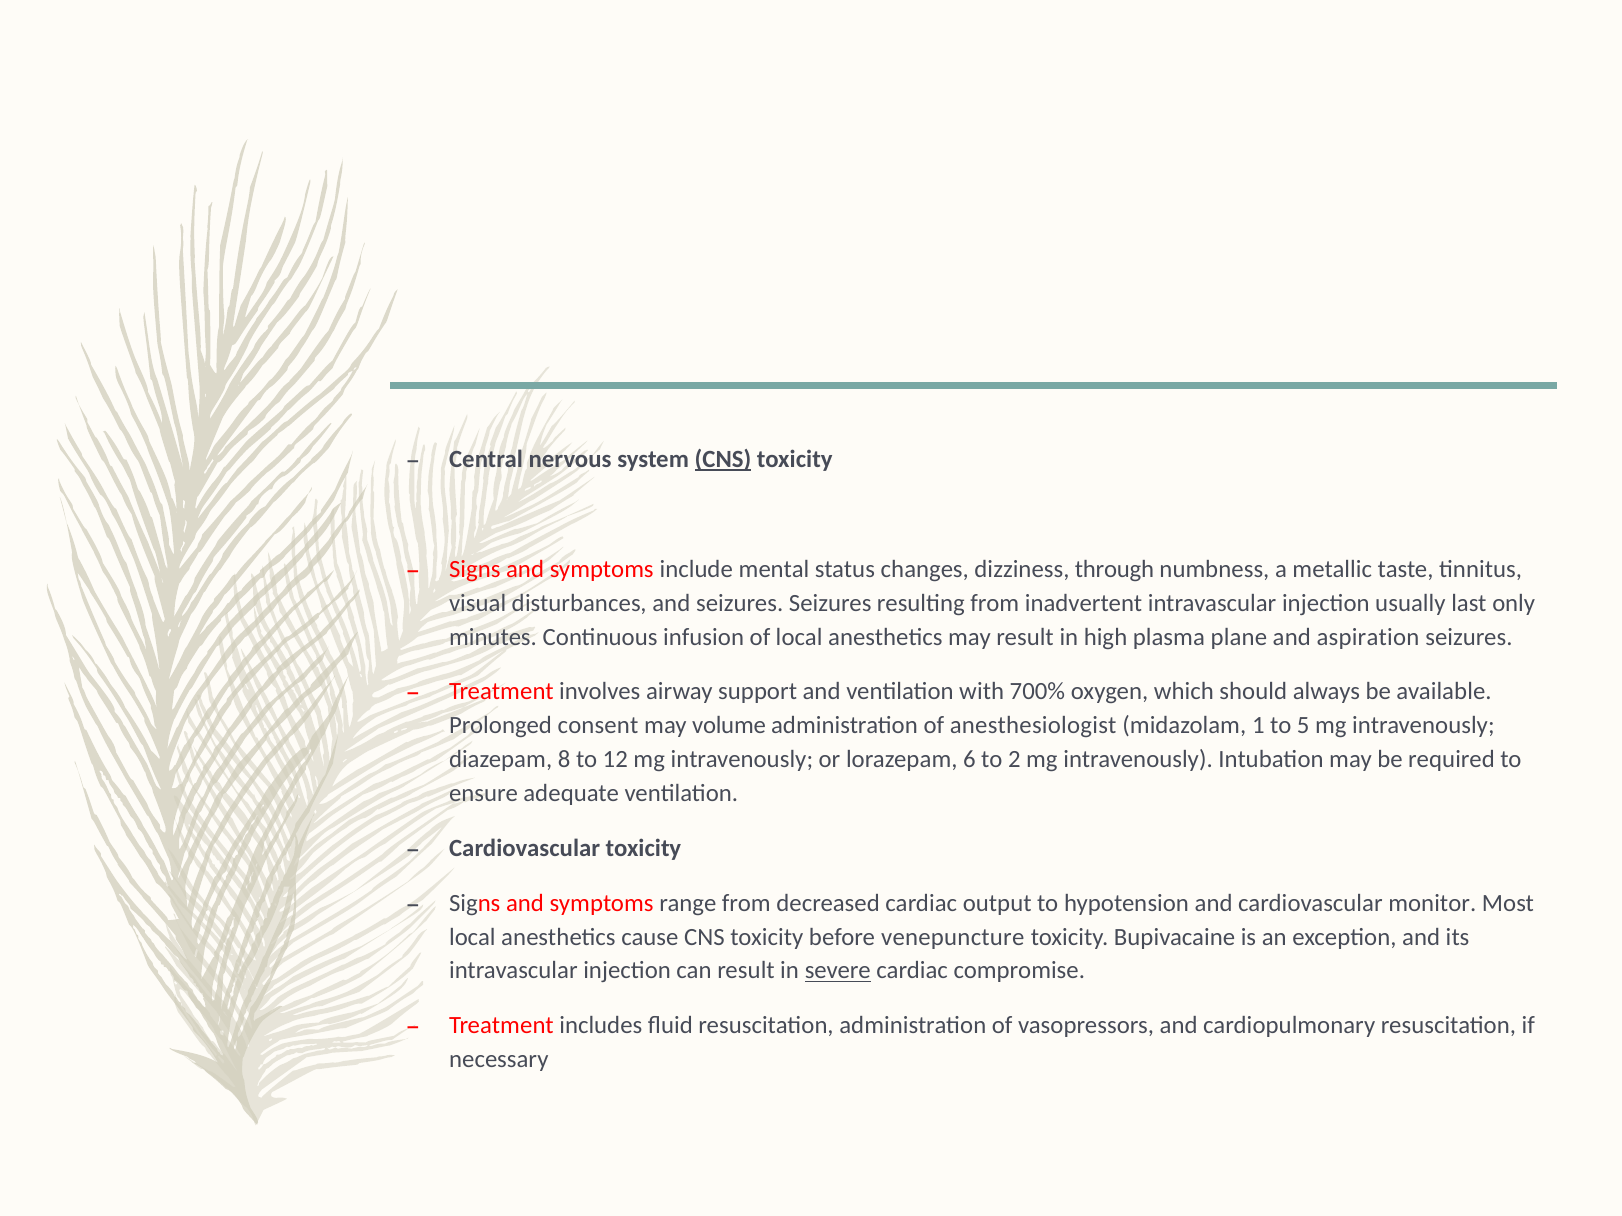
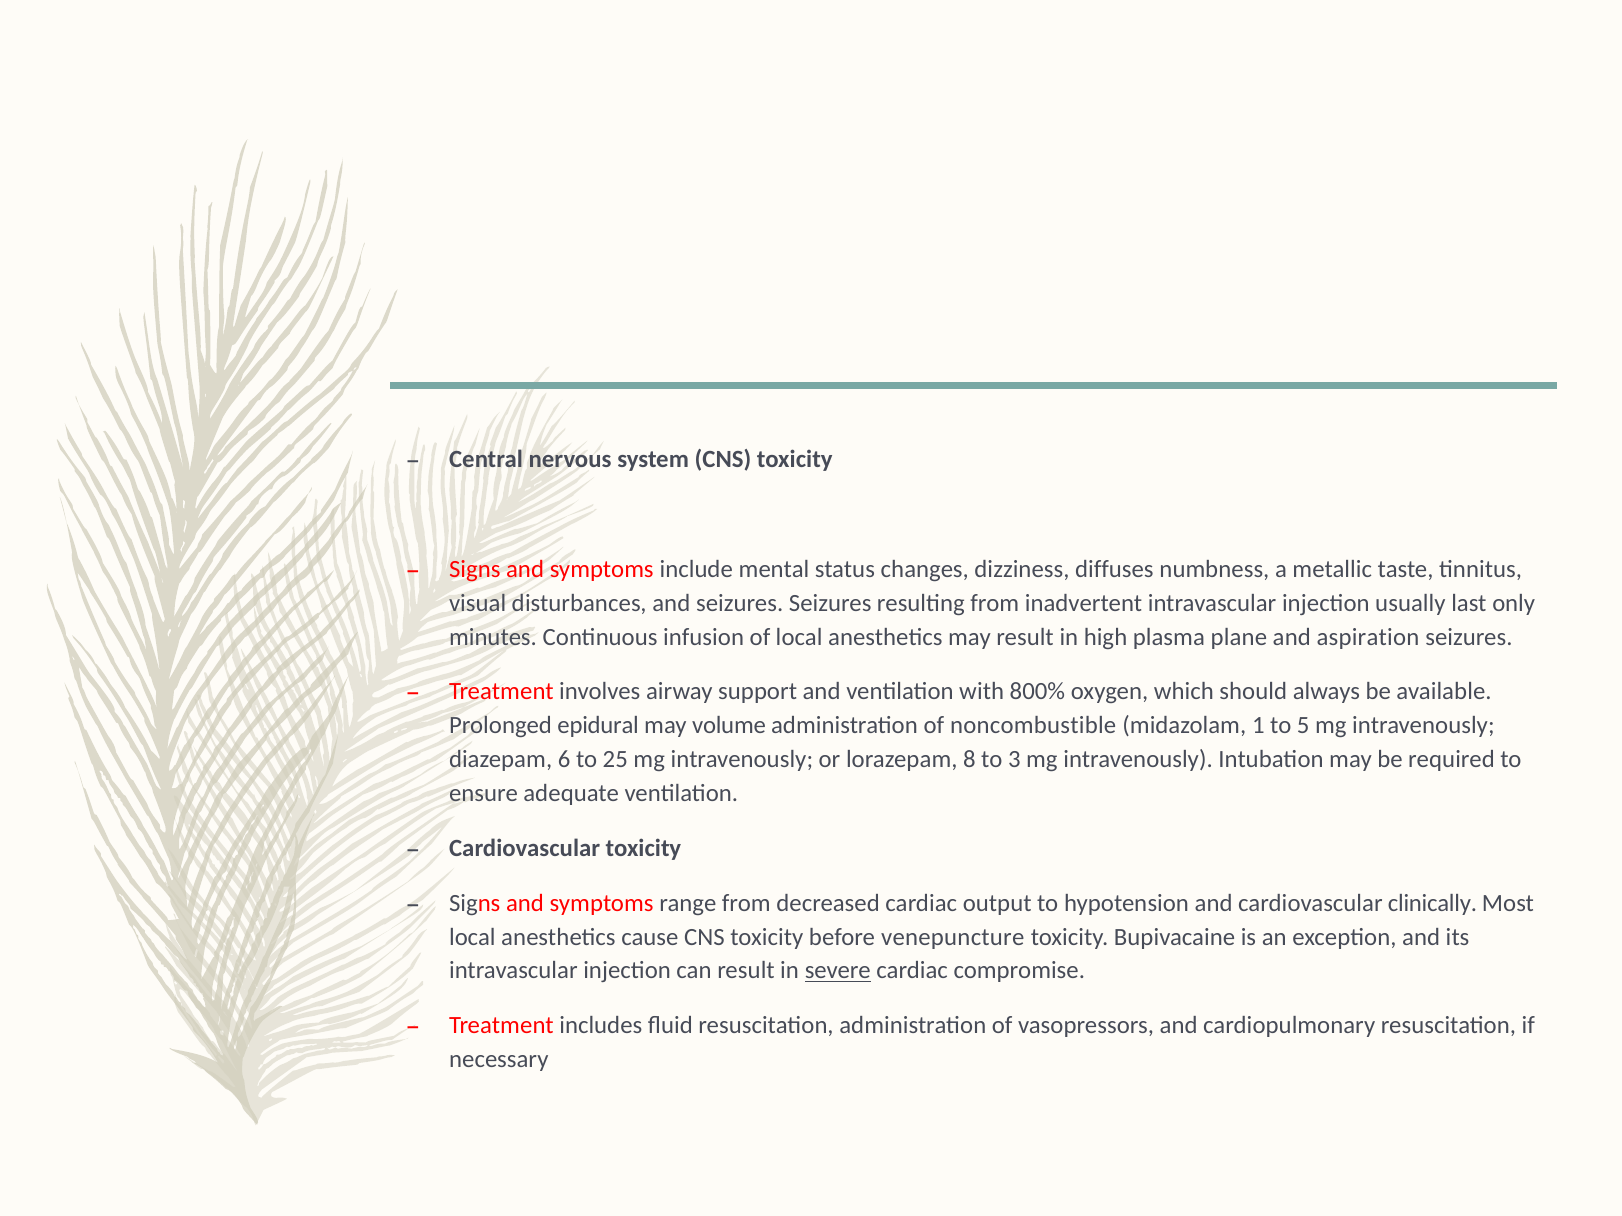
CNS at (723, 460) underline: present -> none
through: through -> diffuses
700%: 700% -> 800%
consent: consent -> epidural
anesthesiologist: anesthesiologist -> noncombustible
8: 8 -> 6
12: 12 -> 25
6: 6 -> 8
2: 2 -> 3
monitor: monitor -> clinically
